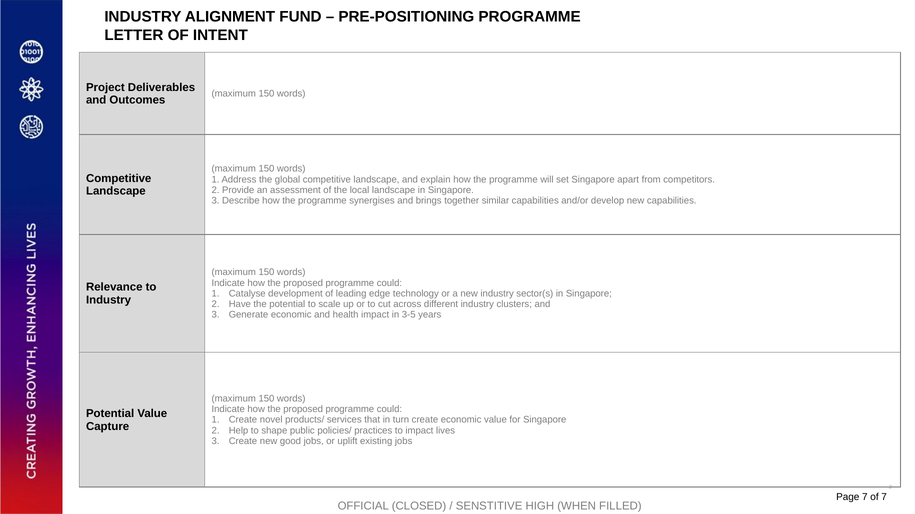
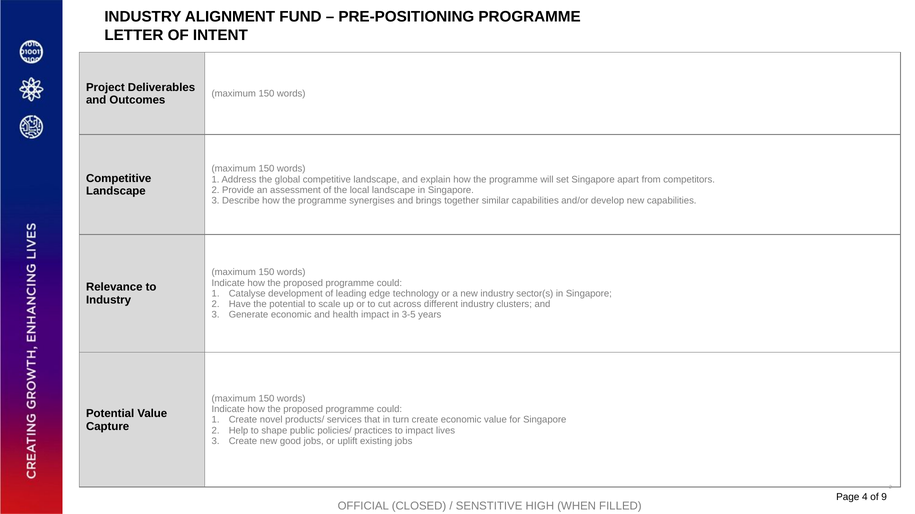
Page 7: 7 -> 4
of 7: 7 -> 9
